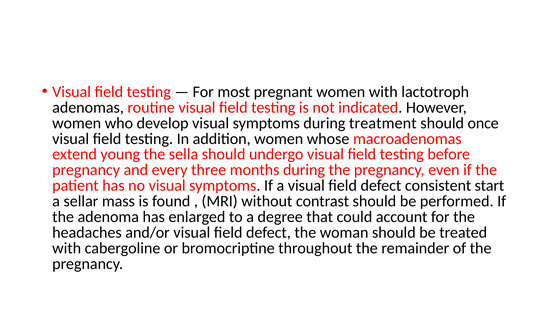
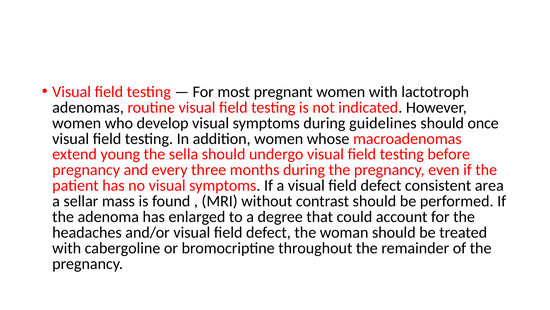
treatment: treatment -> guidelines
start: start -> area
